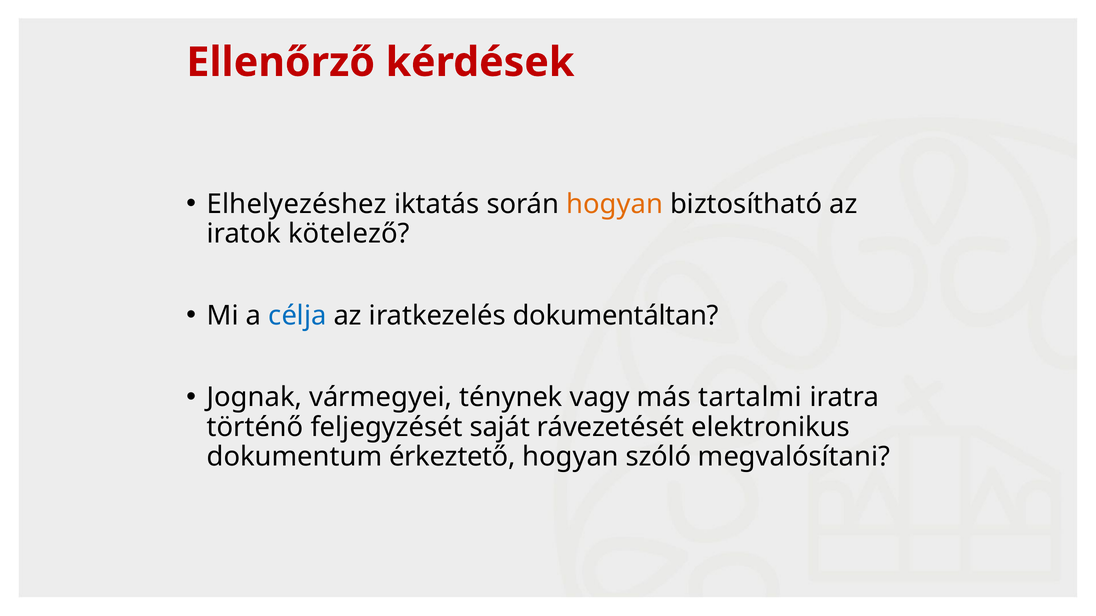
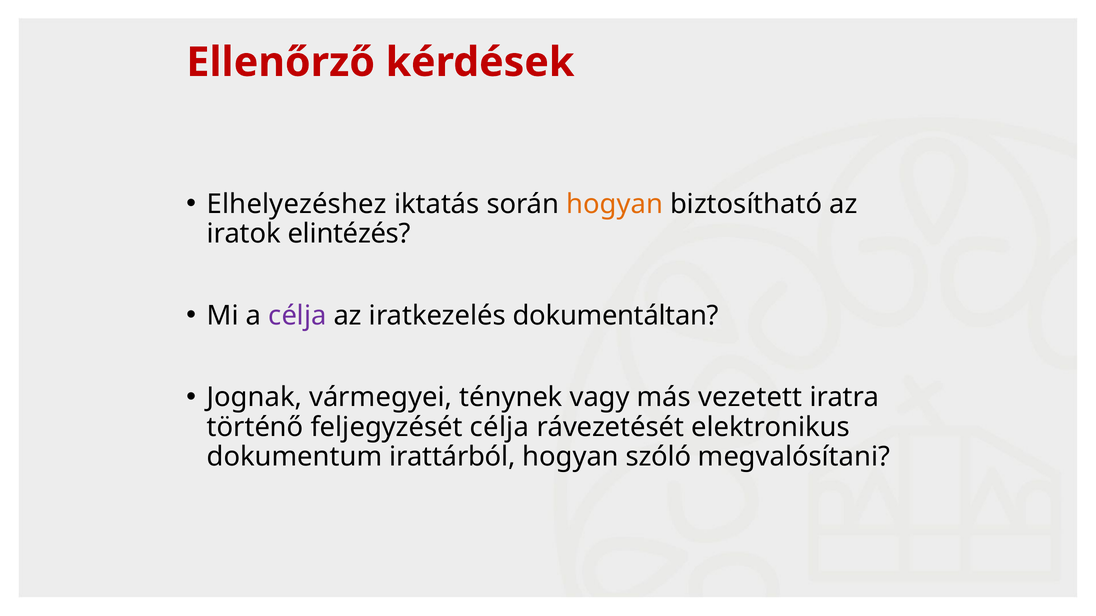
kötelező: kötelező -> elintézés
célja at (297, 316) colour: blue -> purple
tartalmi: tartalmi -> vezetett
feljegyzését saját: saját -> célja
érkeztető: érkeztető -> irattárból
